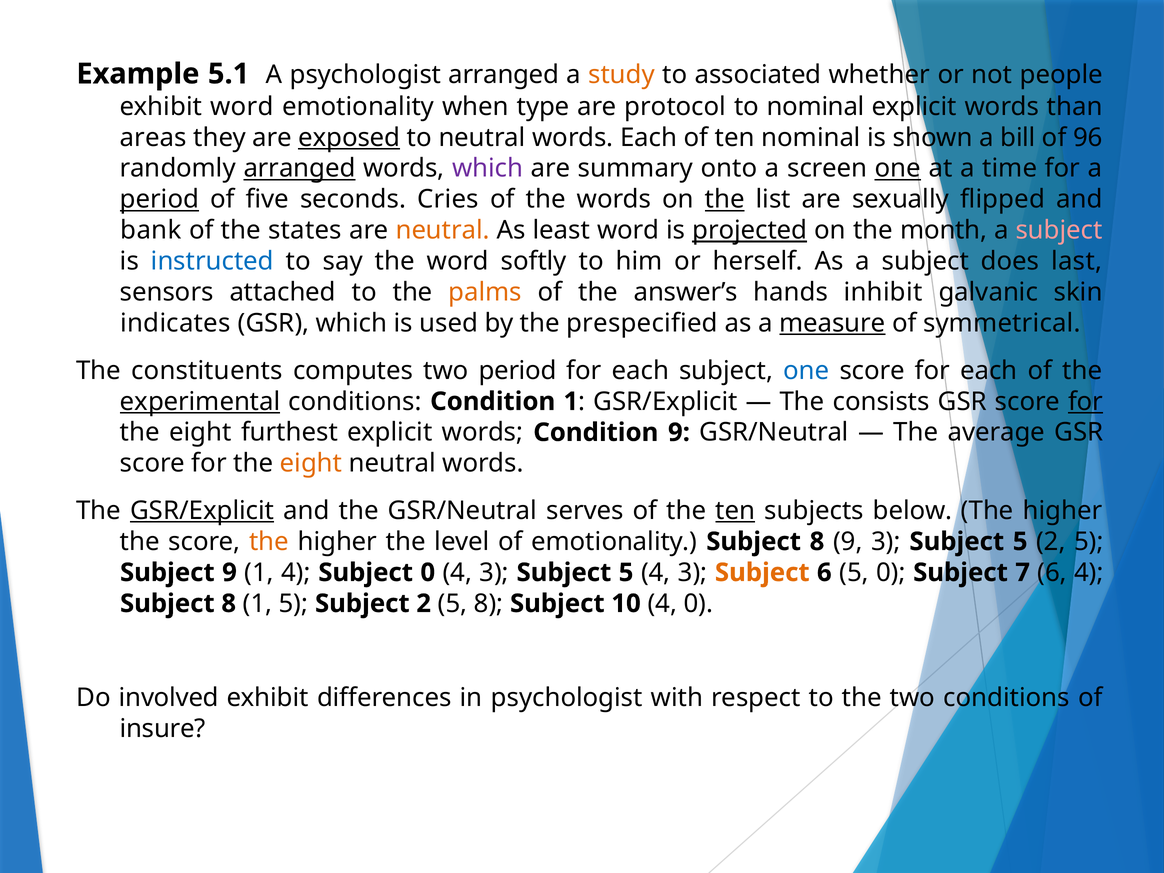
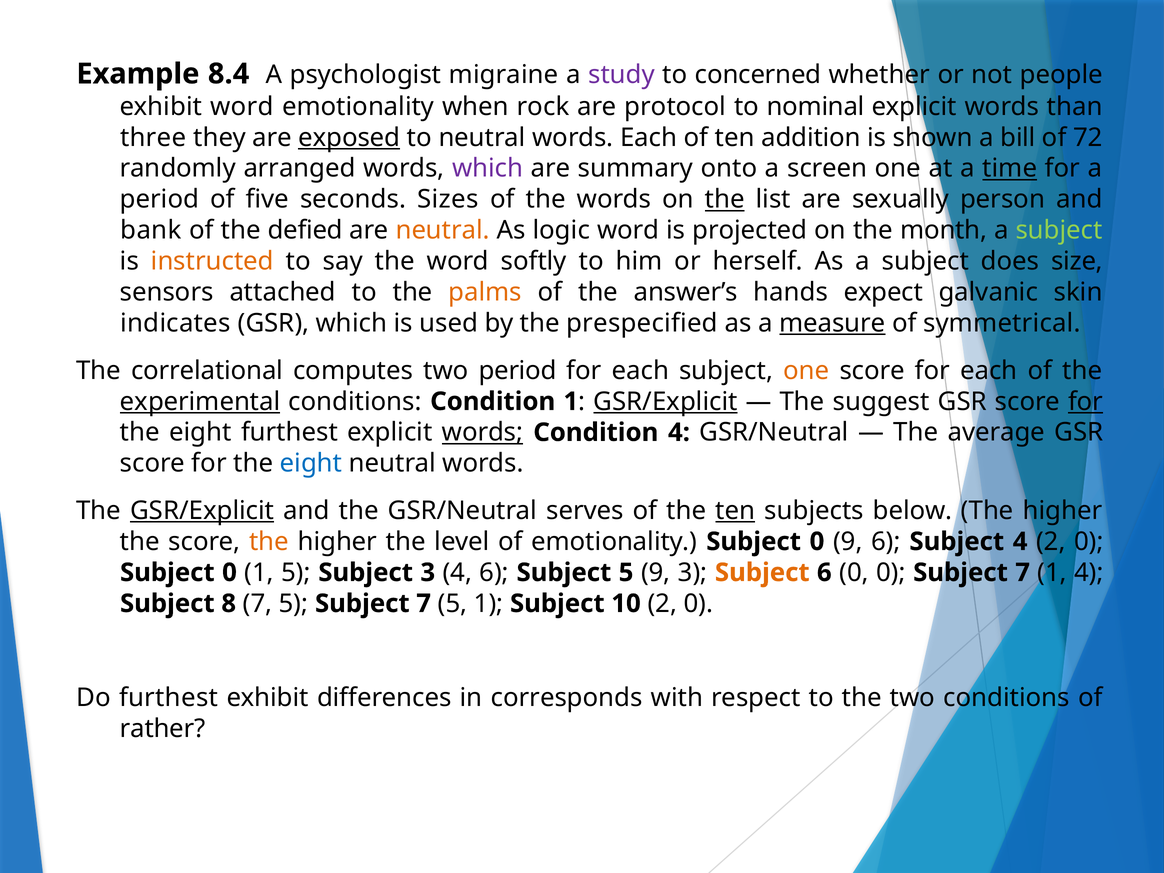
5.1: 5.1 -> 8.4
psychologist arranged: arranged -> migraine
study colour: orange -> purple
associated: associated -> concerned
type: type -> rock
areas: areas -> three
ten nominal: nominal -> addition
96: 96 -> 72
arranged at (299, 168) underline: present -> none
one at (898, 168) underline: present -> none
time underline: none -> present
period at (160, 199) underline: present -> none
Cries: Cries -> Sizes
flipped: flipped -> person
states: states -> defied
least: least -> logic
projected underline: present -> none
subject at (1059, 230) colour: pink -> light green
instructed colour: blue -> orange
last: last -> size
inhibit: inhibit -> expect
constituents: constituents -> correlational
one at (806, 371) colour: blue -> orange
GSR/Explicit at (665, 401) underline: none -> present
consists: consists -> suggest
words at (483, 432) underline: none -> present
Condition 9: 9 -> 4
eight at (311, 463) colour: orange -> blue
emotionality Subject 8: 8 -> 0
9 3: 3 -> 6
5 at (1020, 542): 5 -> 4
5 at (1089, 542): 5 -> 0
9 at (229, 573): 9 -> 0
1 4: 4 -> 5
Subject 0: 0 -> 3
3 at (494, 573): 3 -> 6
5 4: 4 -> 9
6 5: 5 -> 0
7 6: 6 -> 1
8 1: 1 -> 7
5 Subject 2: 2 -> 7
5 8: 8 -> 1
10 4: 4 -> 2
Do involved: involved -> furthest
in psychologist: psychologist -> corresponds
insure: insure -> rather
